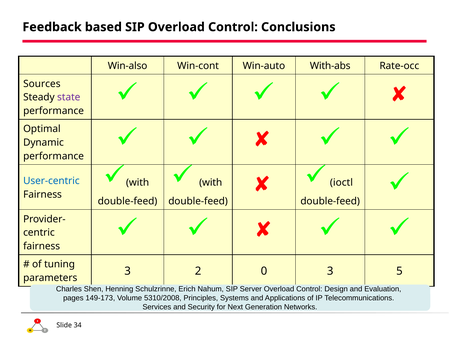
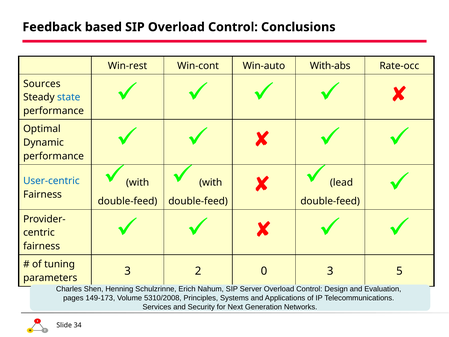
Win-also: Win-also -> Win-rest
state colour: purple -> blue
ioctl: ioctl -> lead
